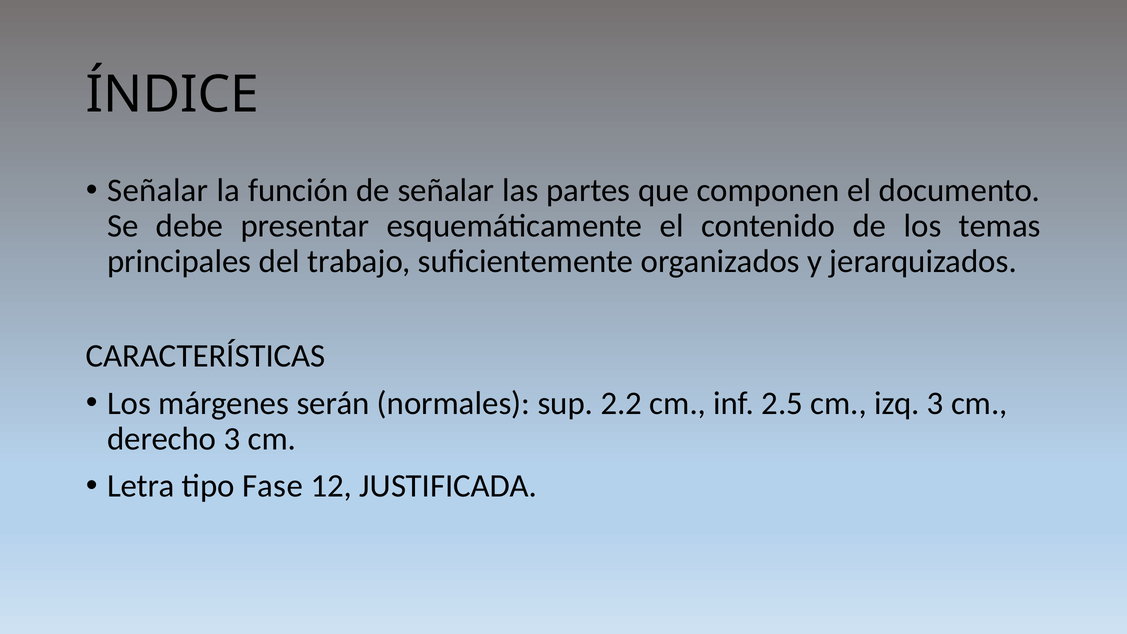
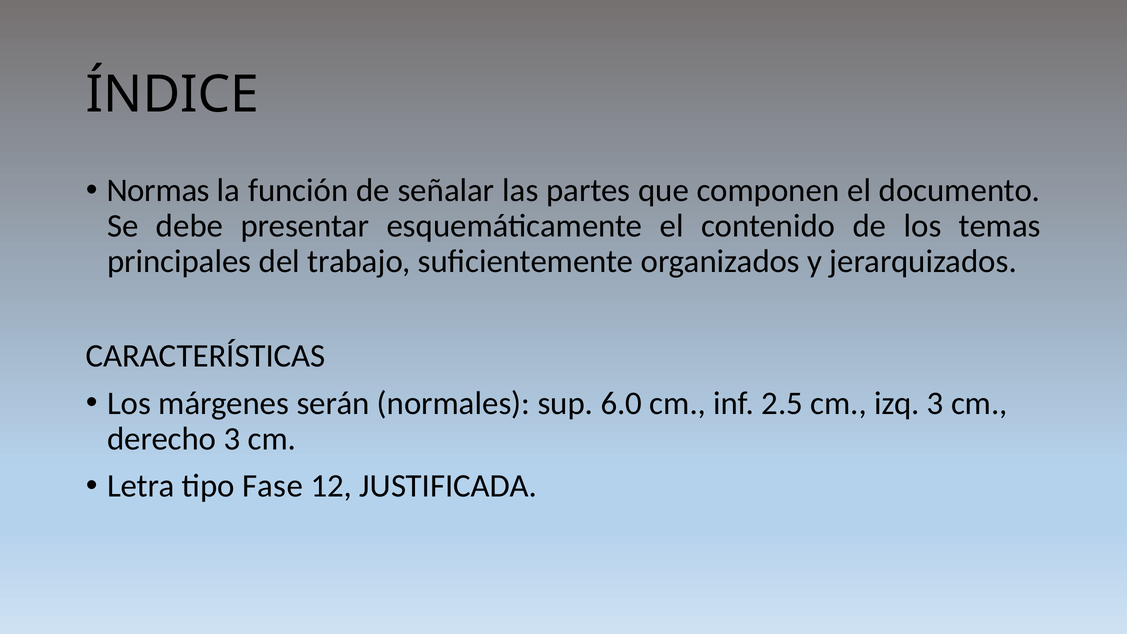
Señalar at (158, 191): Señalar -> Normas
2.2: 2.2 -> 6.0
